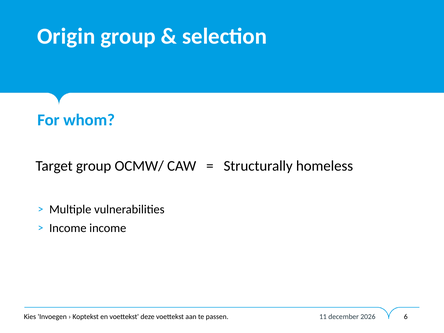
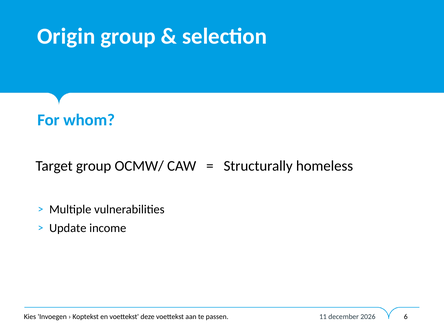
Income at (68, 228): Income -> Update
